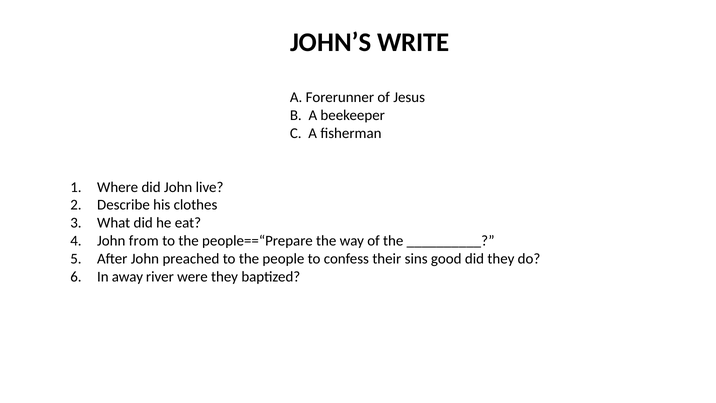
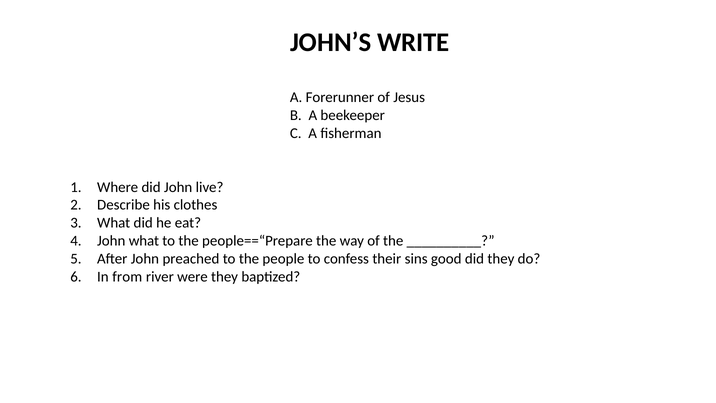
John from: from -> what
away: away -> from
